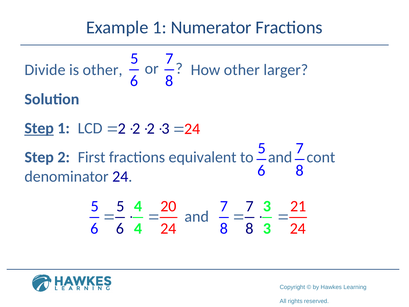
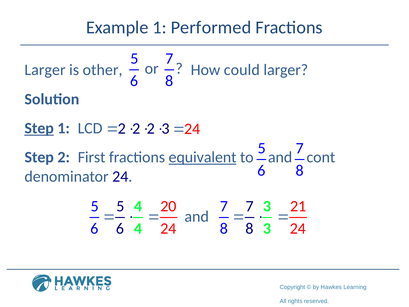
Numerator: Numerator -> Performed
Divide at (45, 70): Divide -> Larger
How other: other -> could
equivalent underline: none -> present
